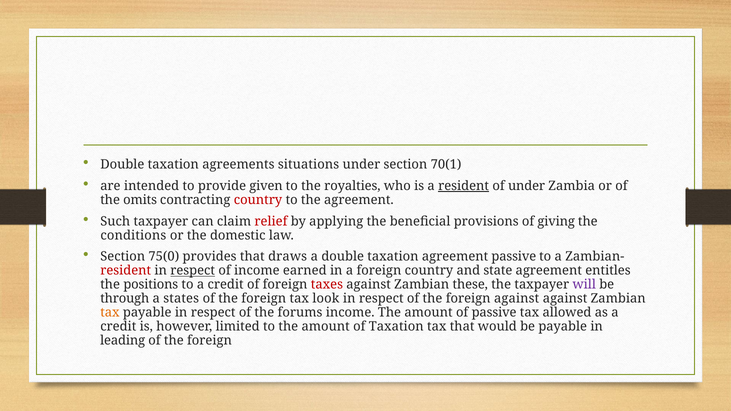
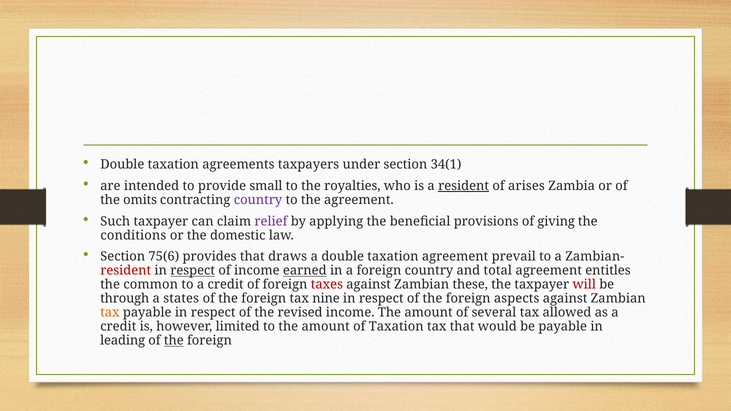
situations: situations -> taxpayers
70(1: 70(1 -> 34(1
given: given -> small
of under: under -> arises
country at (258, 200) colour: red -> purple
relief colour: red -> purple
75(0: 75(0 -> 75(6
agreement passive: passive -> prevail
earned underline: none -> present
state: state -> total
positions: positions -> common
will colour: purple -> red
look: look -> nine
foreign against: against -> aspects
forums: forums -> revised
of passive: passive -> several
the at (174, 341) underline: none -> present
